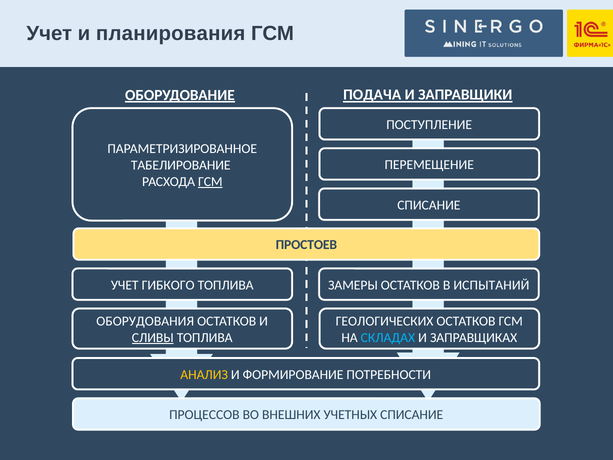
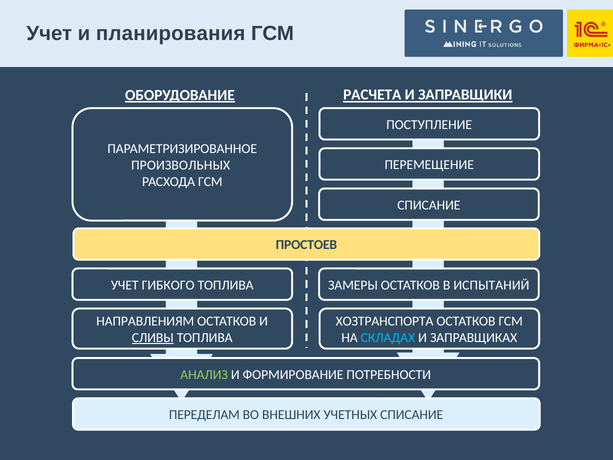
ПОДАЧА: ПОДАЧА -> РАСЧЕТА
ТАБЕЛИРОВАНИЕ: ТАБЕЛИРОВАНИЕ -> ПРОИЗВОЛЬНЫХ
ГСМ at (210, 182) underline: present -> none
ОБОРУДОВАНИЯ: ОБОРУДОВАНИЯ -> НАПРАВЛЕНИЯМ
ГЕОЛОГИЧЕСКИХ: ГЕОЛОГИЧЕСКИХ -> ХОЗТРАНСПОРТА
АНАЛИЗ colour: yellow -> light green
ПРОЦЕССОВ: ПРОЦЕССОВ -> ПЕРЕДЕЛАМ
